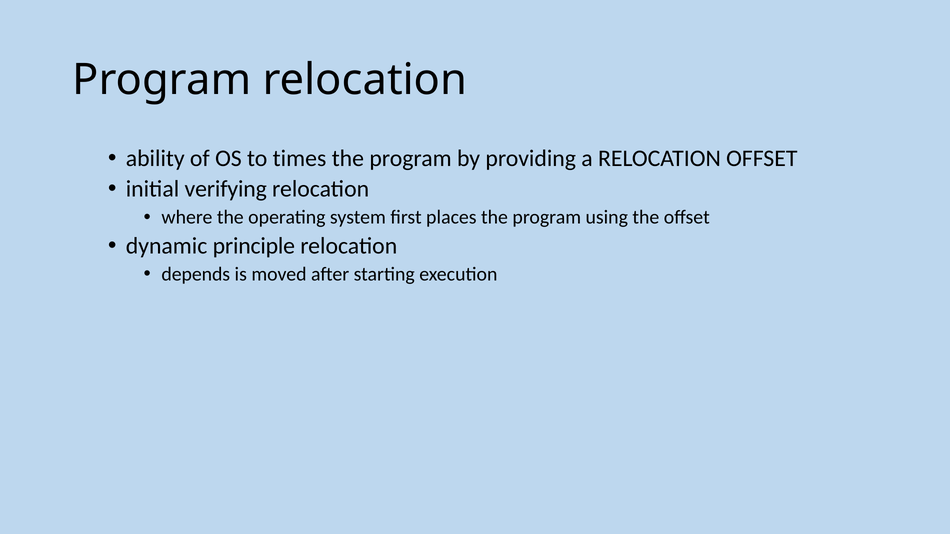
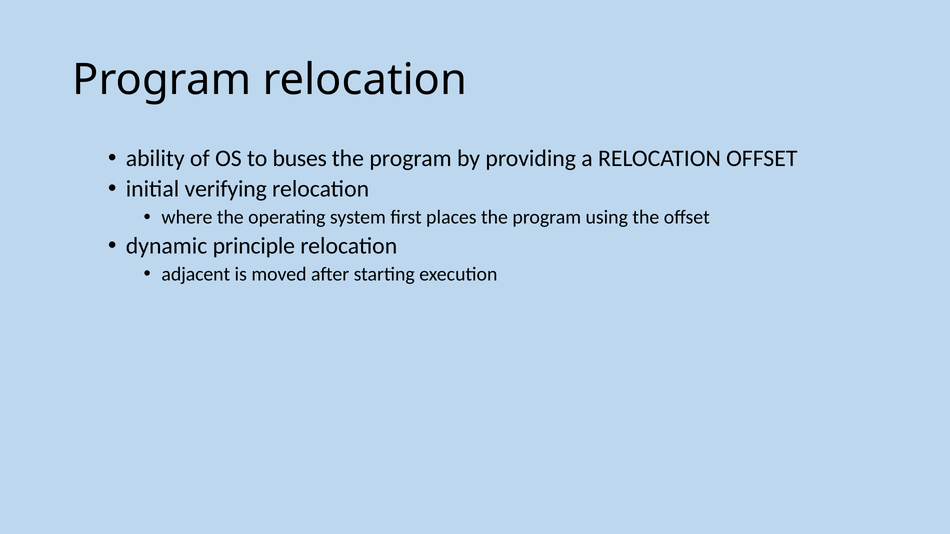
times: times -> buses
depends: depends -> adjacent
